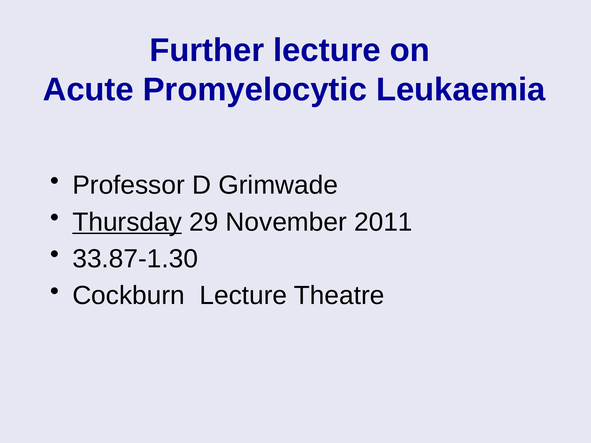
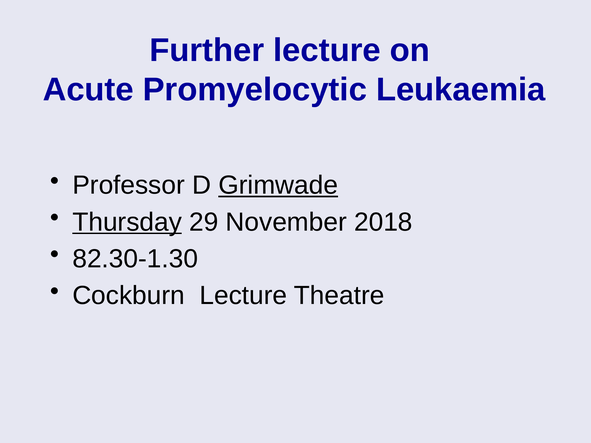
Grimwade underline: none -> present
2011: 2011 -> 2018
33.87-1.30: 33.87-1.30 -> 82.30-1.30
